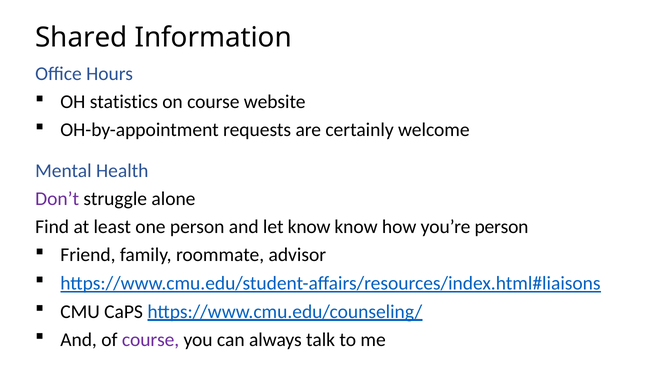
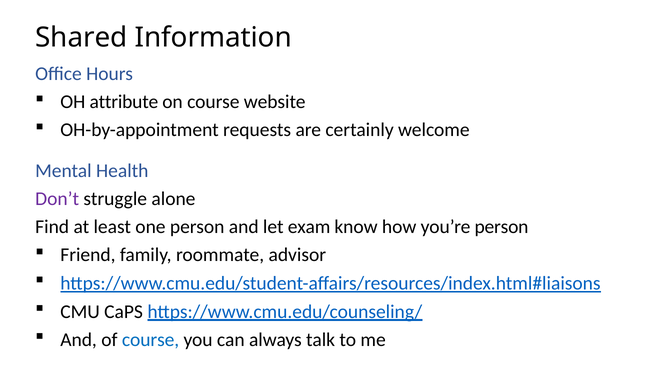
statistics: statistics -> attribute
let know: know -> exam
course at (151, 340) colour: purple -> blue
